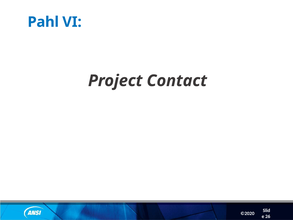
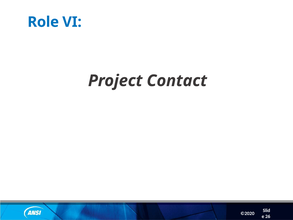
Pahl: Pahl -> Role
